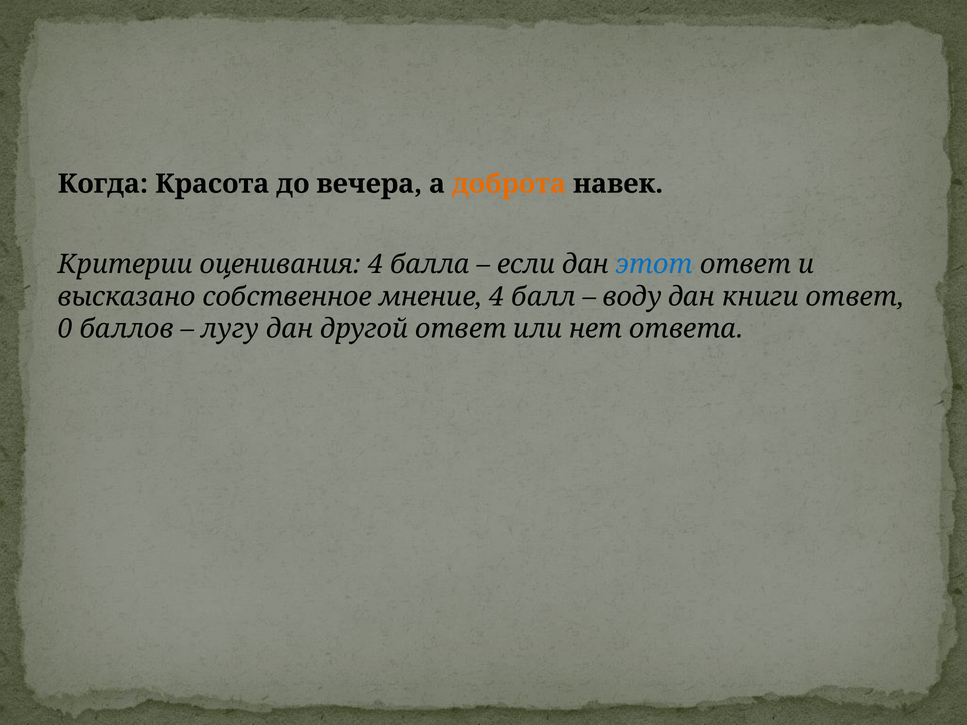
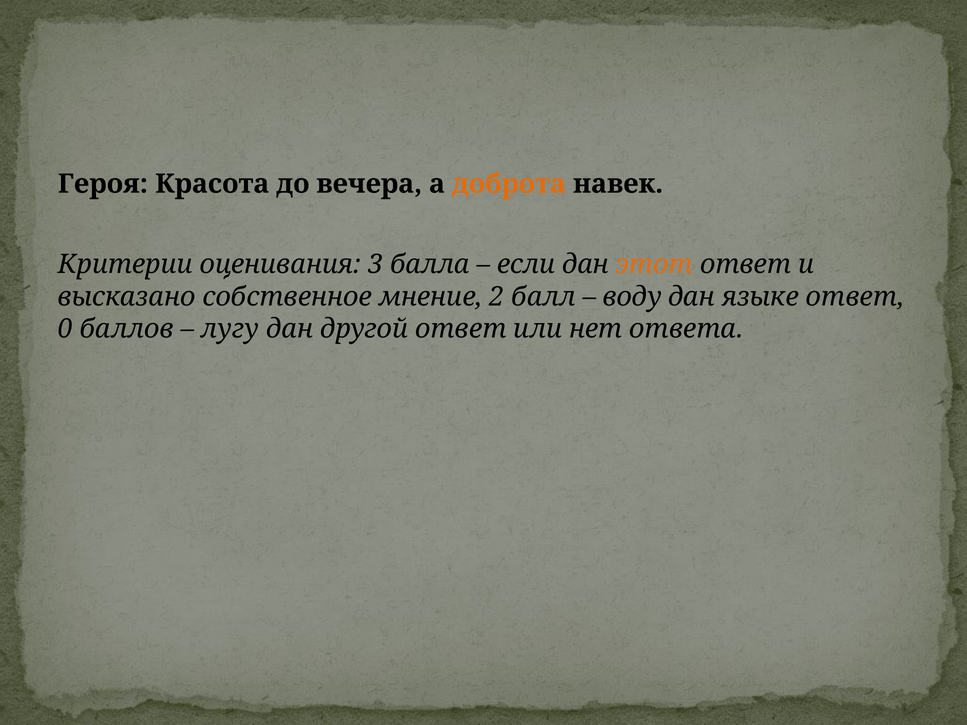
Когда: Когда -> Героя
оценивания 4: 4 -> 3
этот colour: blue -> orange
мнение 4: 4 -> 2
книги: книги -> языке
